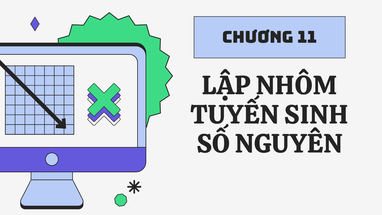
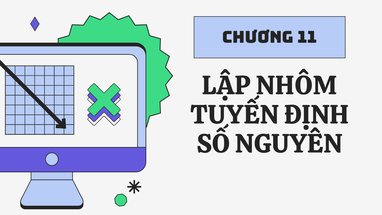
SINH: SINH -> ĐỊNH
